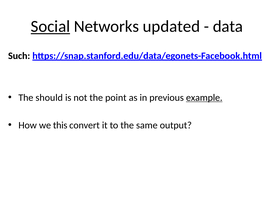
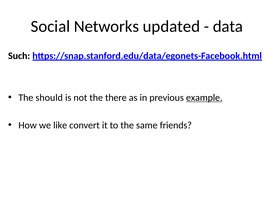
Social underline: present -> none
point: point -> there
this: this -> like
output: output -> friends
